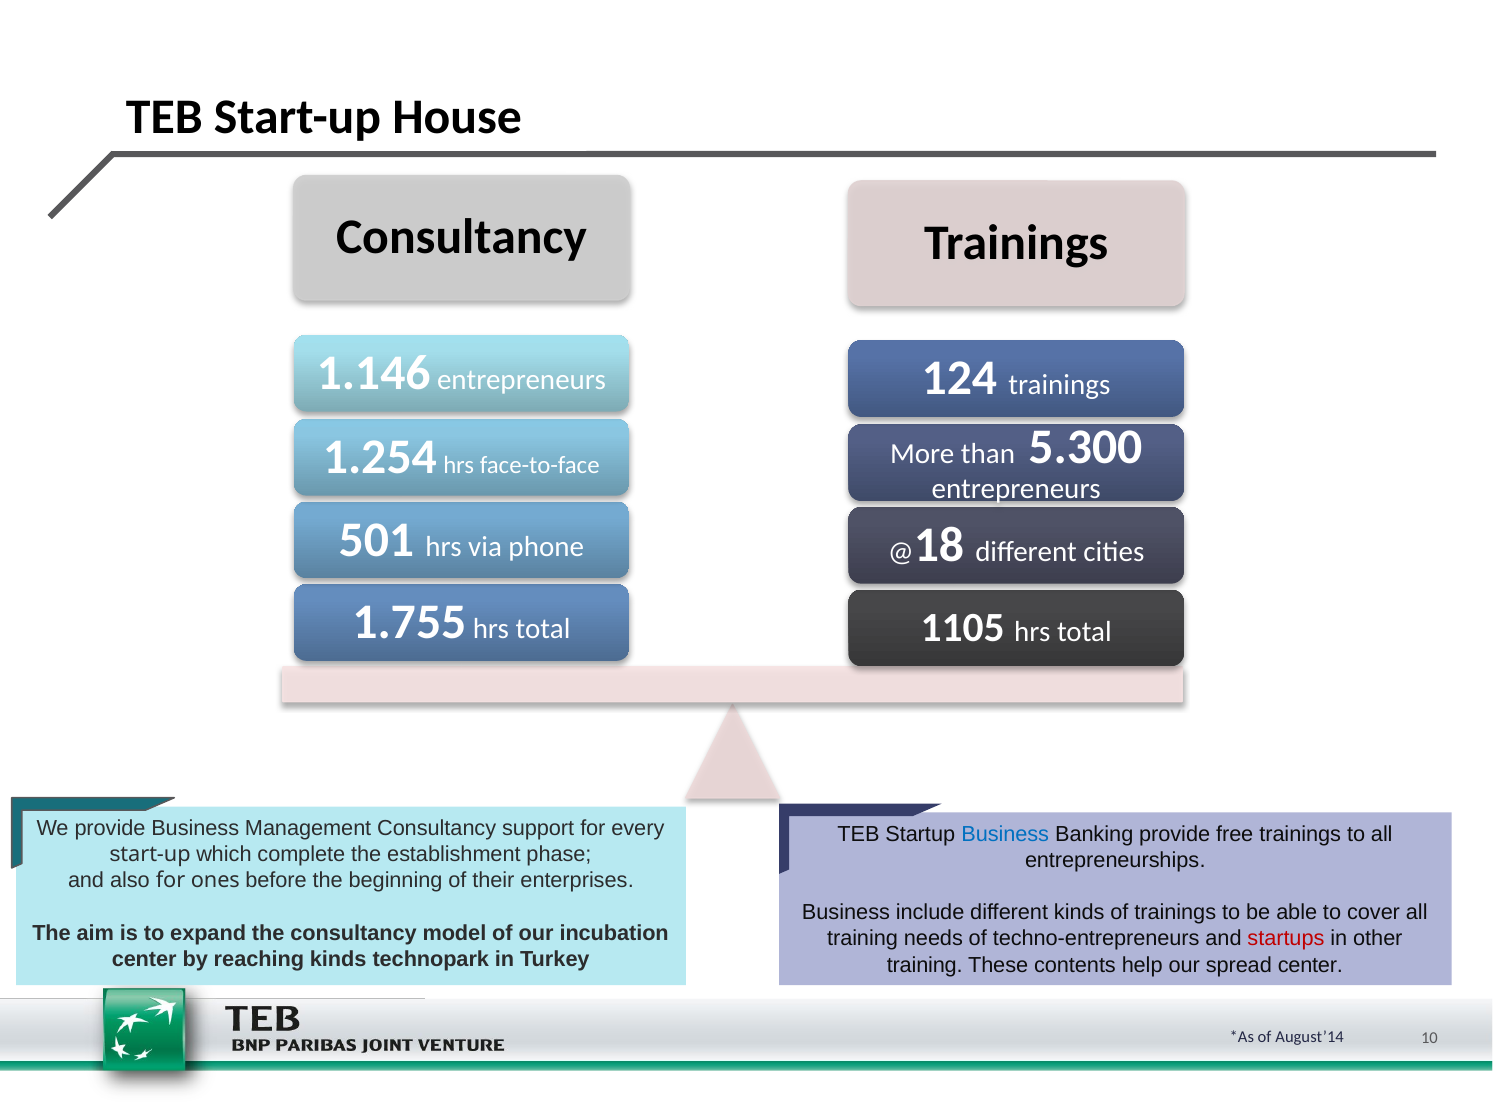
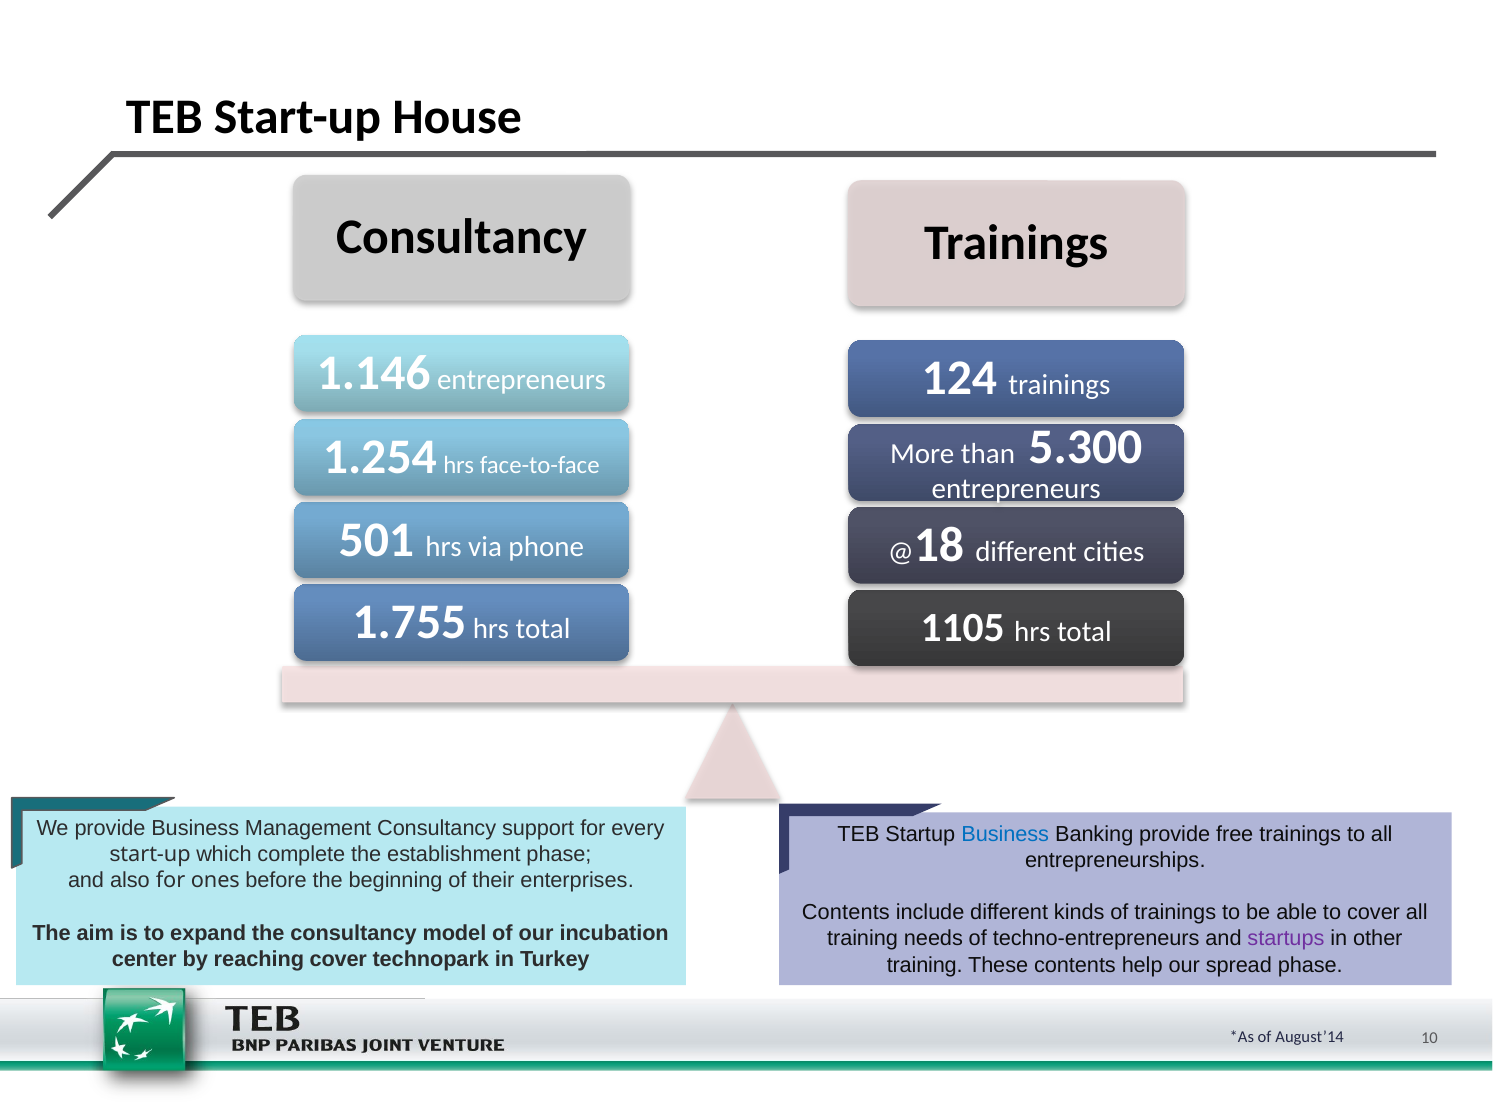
Business at (846, 913): Business -> Contents
startups colour: red -> purple
reaching kinds: kinds -> cover
spread center: center -> phase
